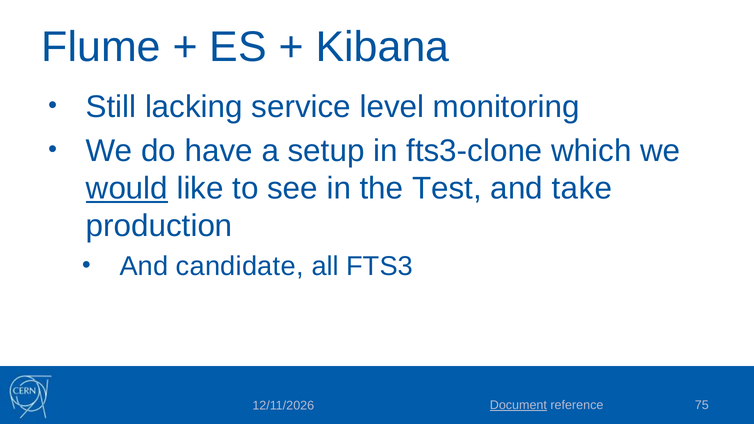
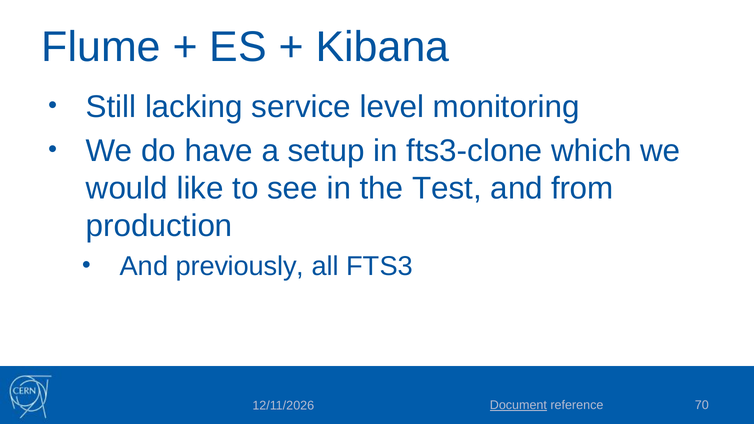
would underline: present -> none
take: take -> from
candidate: candidate -> previously
75: 75 -> 70
